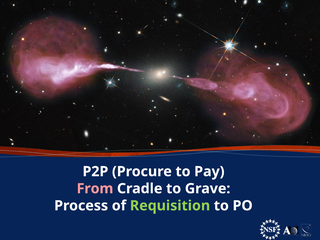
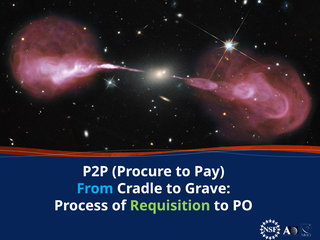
From colour: pink -> light blue
